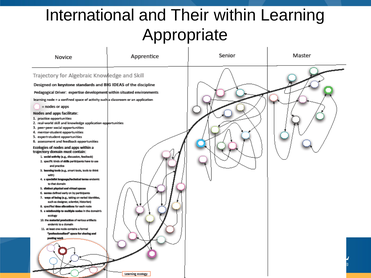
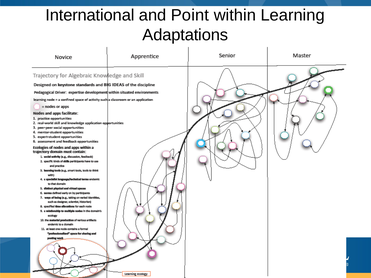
Their: Their -> Point
Appropriate: Appropriate -> Adaptations
